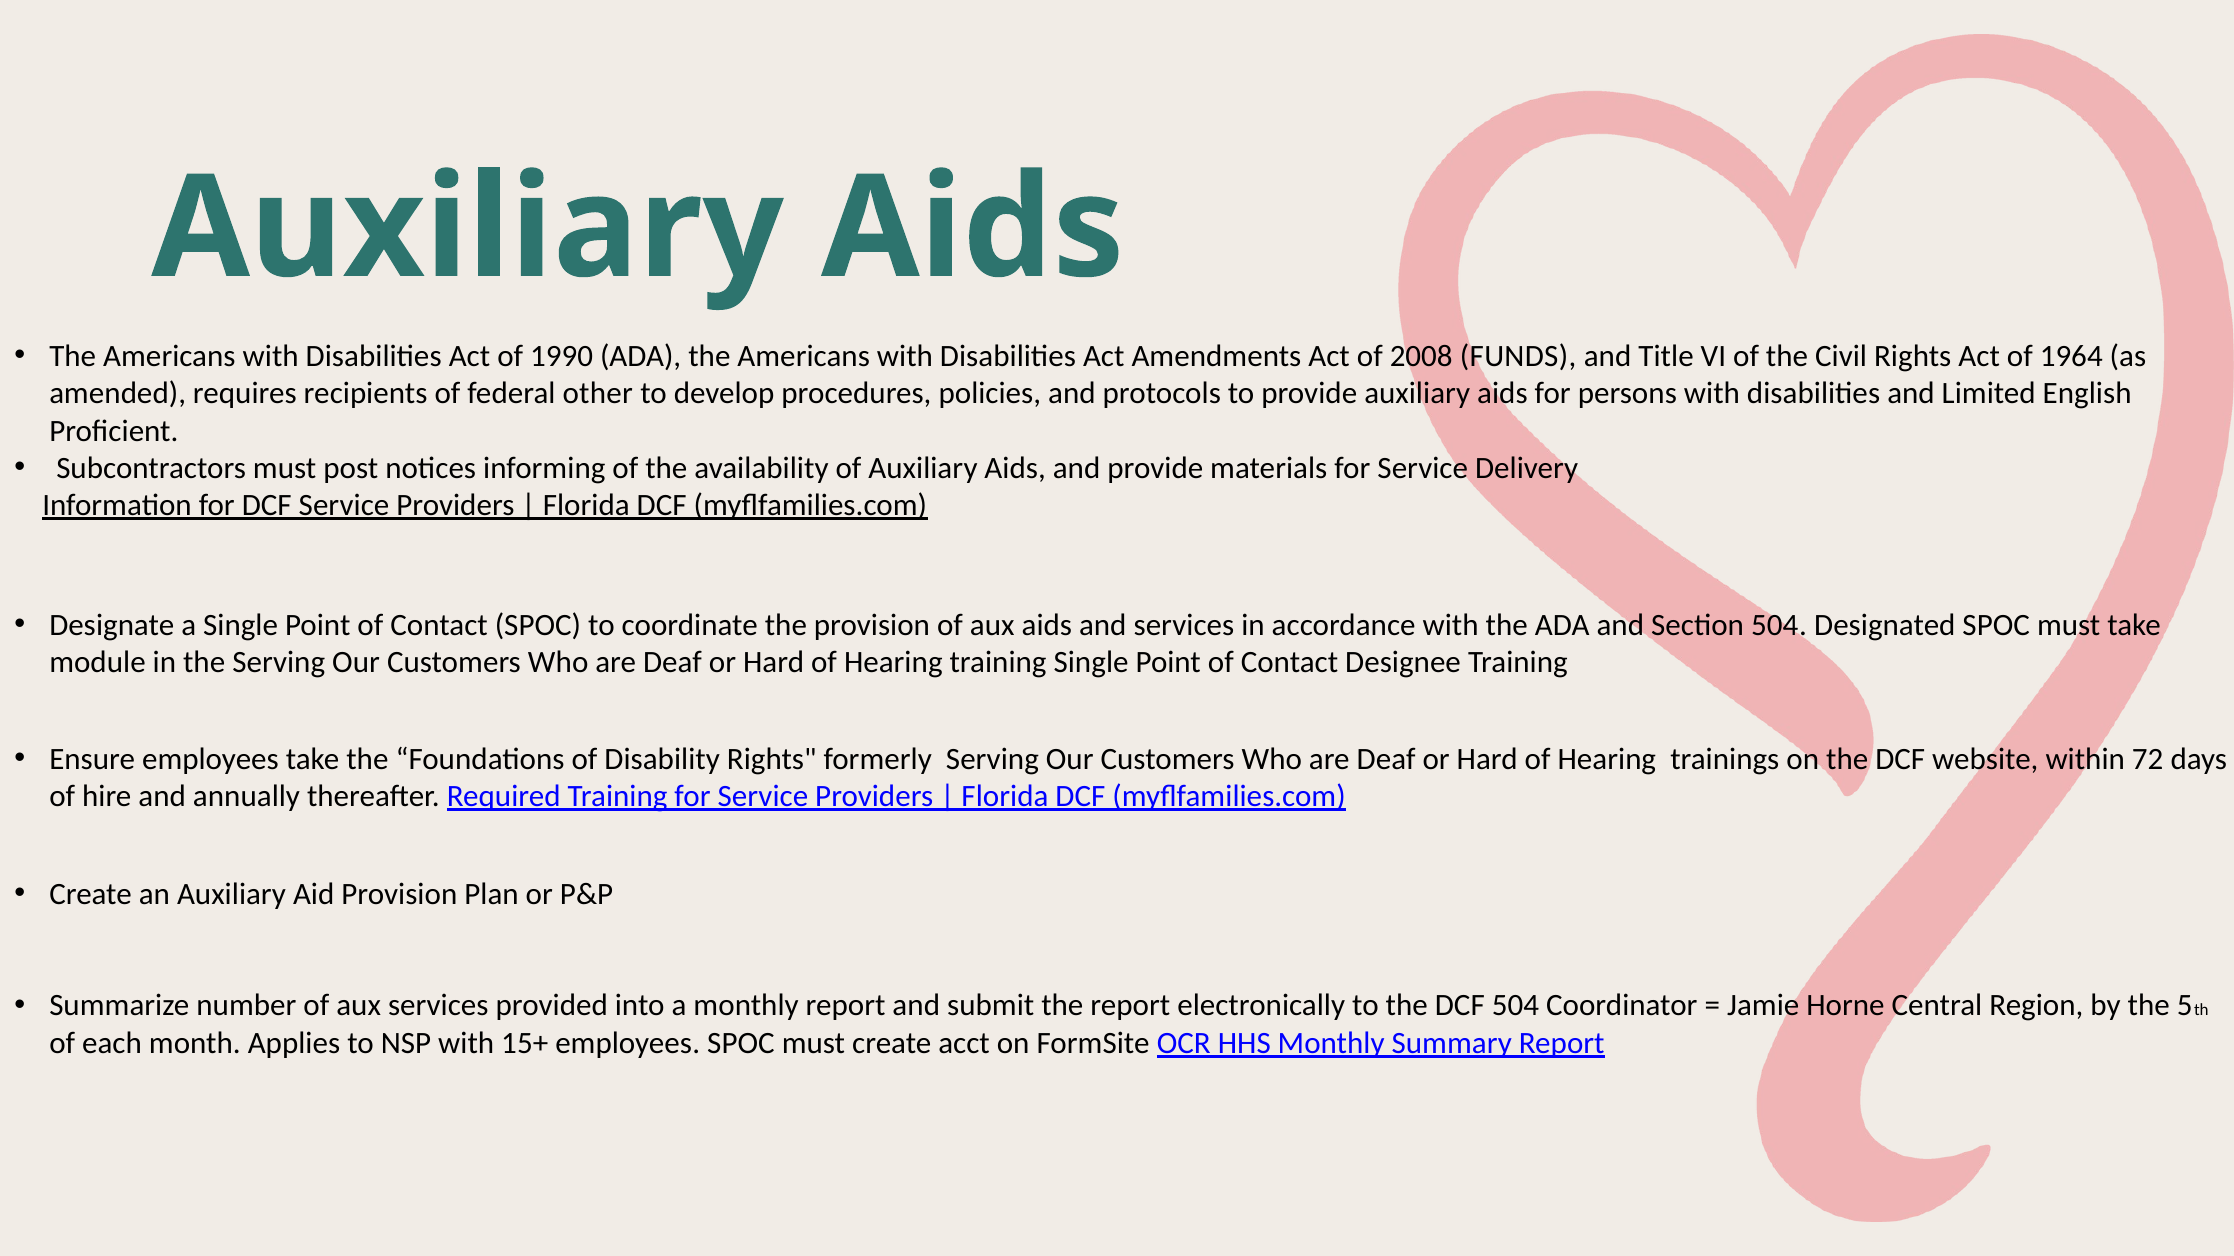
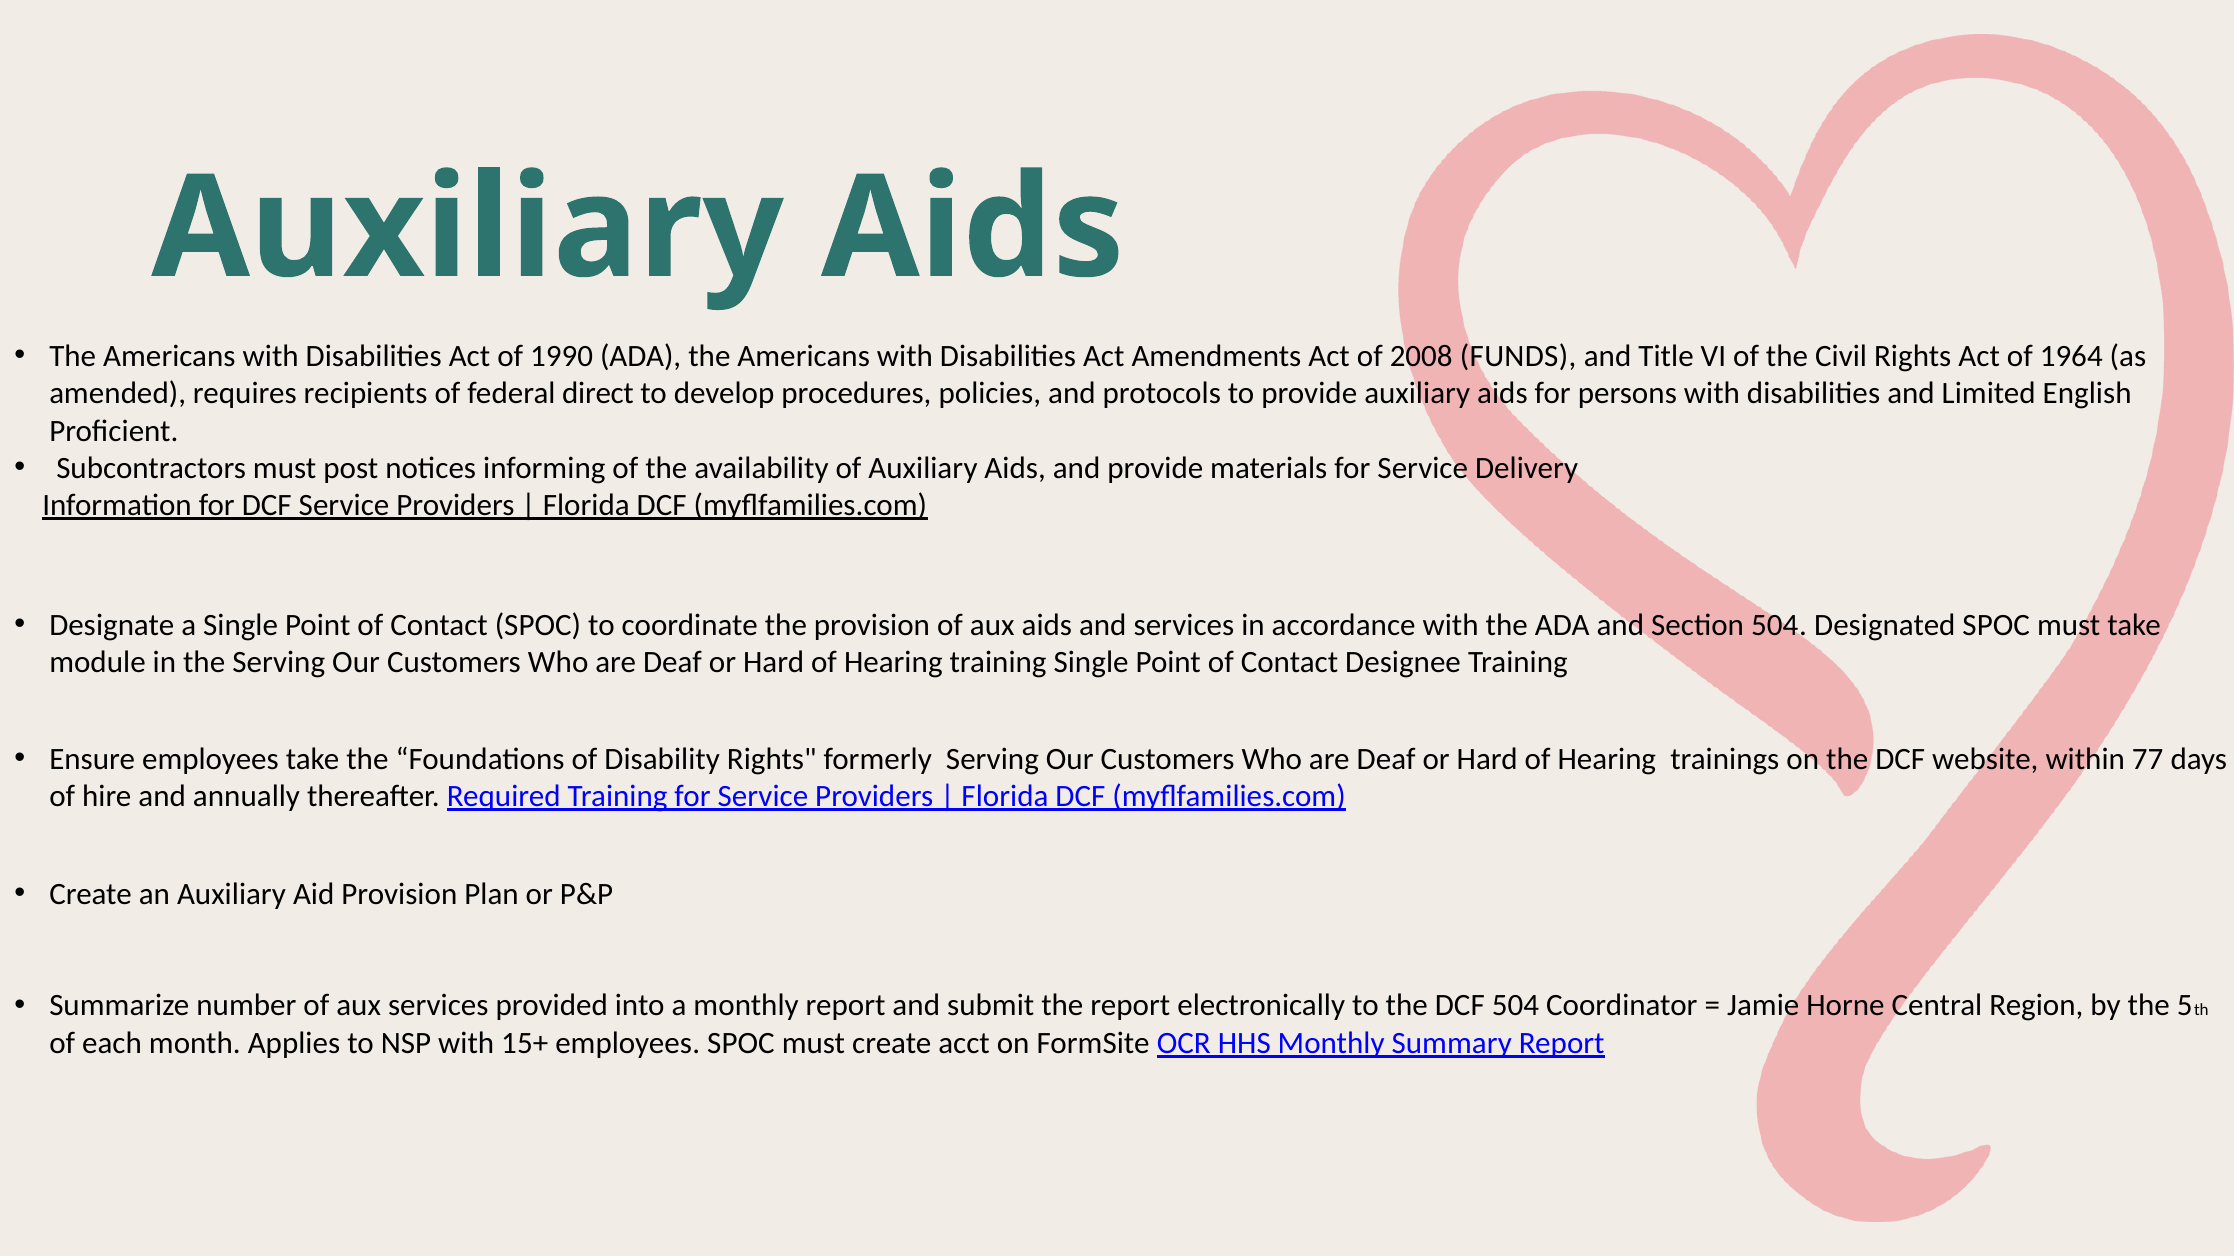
other: other -> direct
72: 72 -> 77
